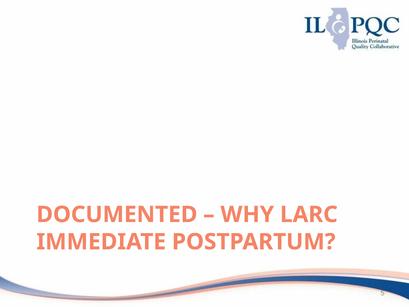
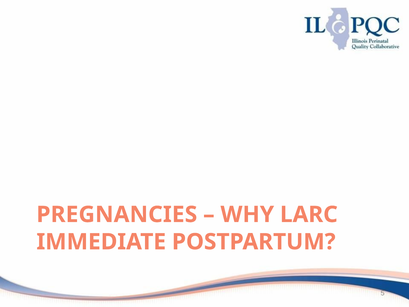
DOCUMENTED: DOCUMENTED -> PREGNANCIES
